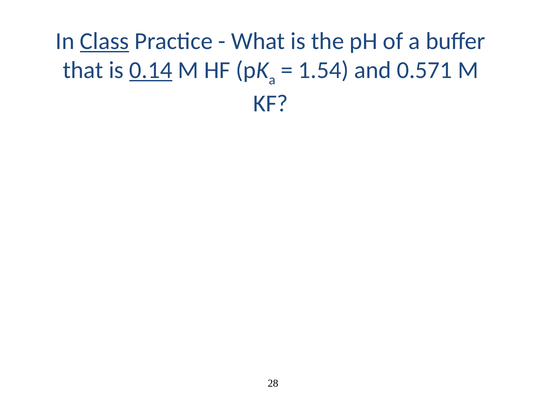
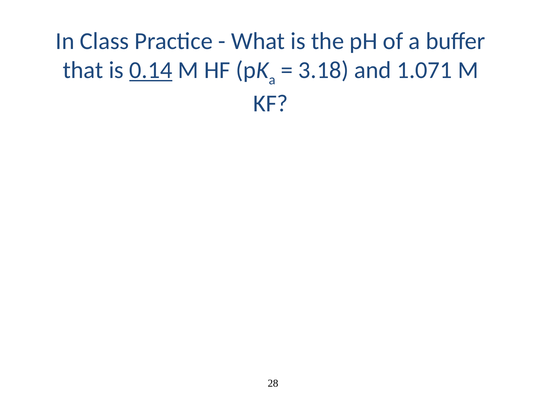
Class underline: present -> none
1.54: 1.54 -> 3.18
0.571: 0.571 -> 1.071
